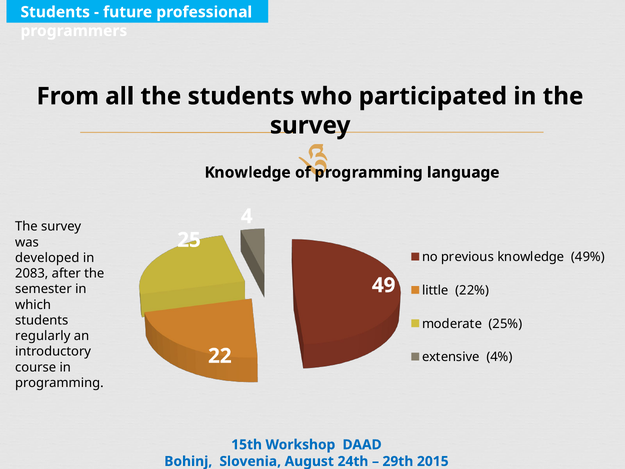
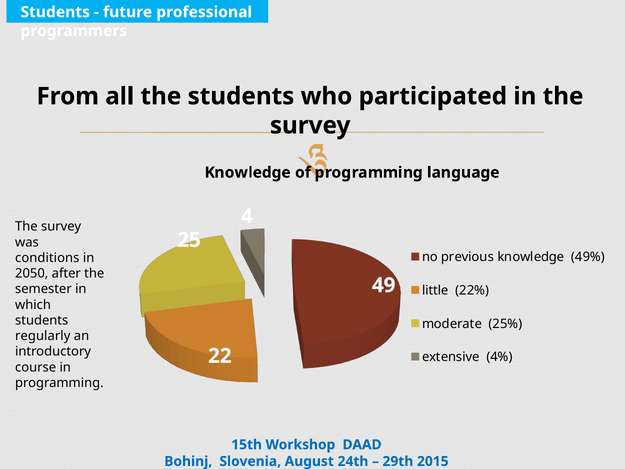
developed: developed -> conditions
2083: 2083 -> 2050
